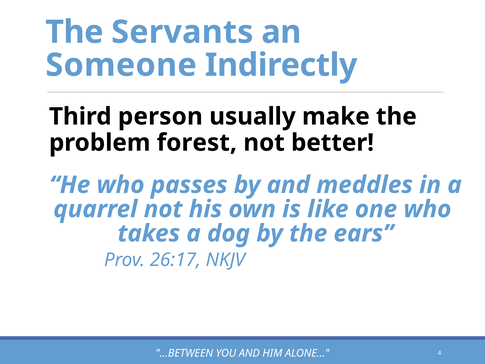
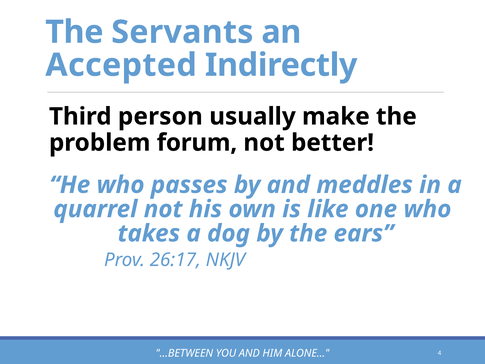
Someone: Someone -> Accepted
forest: forest -> forum
